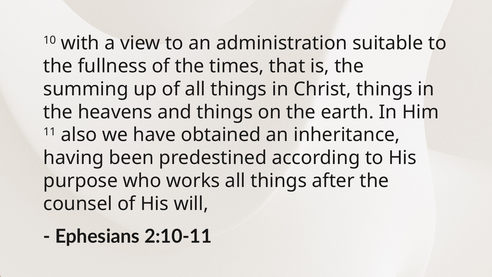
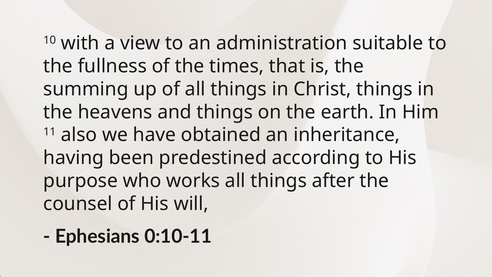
2:10-11: 2:10-11 -> 0:10-11
